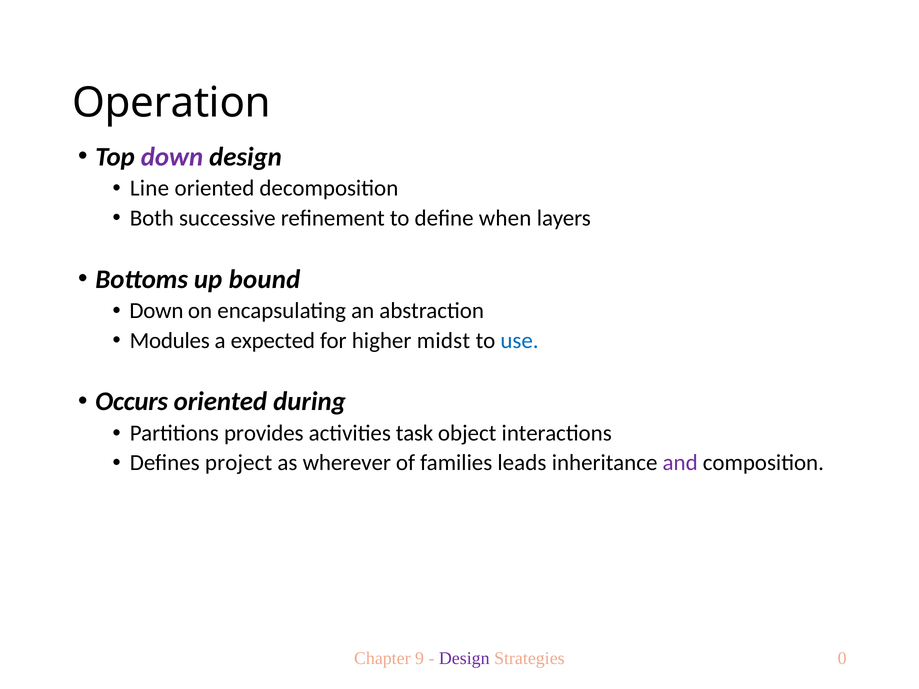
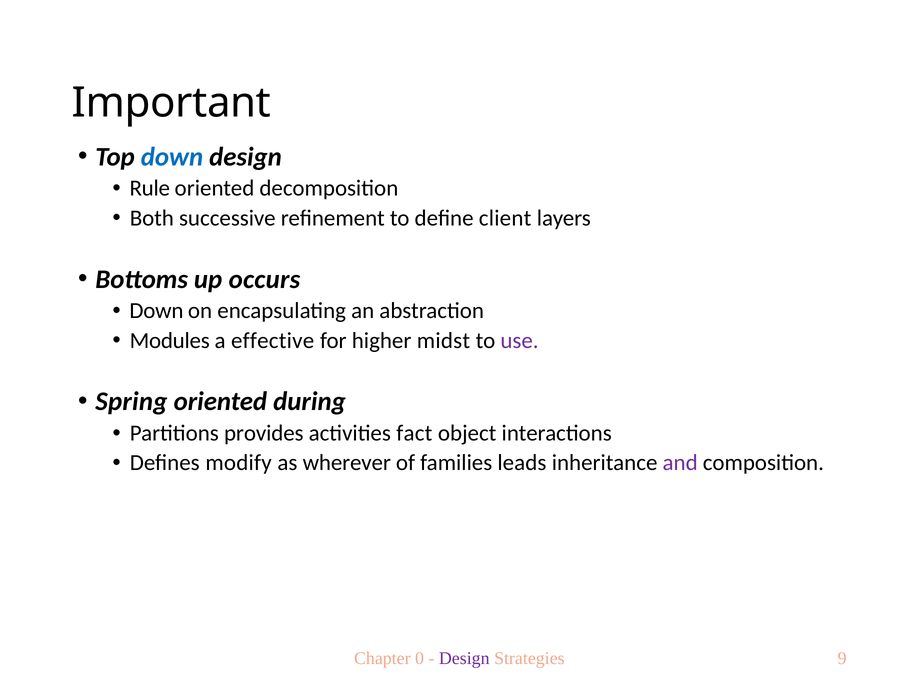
Operation: Operation -> Important
down at (172, 157) colour: purple -> blue
Line: Line -> Rule
when: when -> client
bound: bound -> occurs
expected: expected -> effective
use colour: blue -> purple
Occurs: Occurs -> Spring
task: task -> fact
project: project -> modify
9: 9 -> 0
0: 0 -> 9
